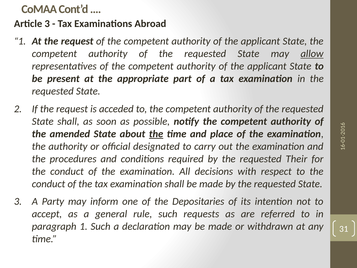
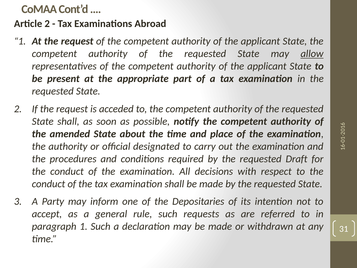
Article 3: 3 -> 2
the at (156, 134) underline: present -> none
Their: Their -> Draft
